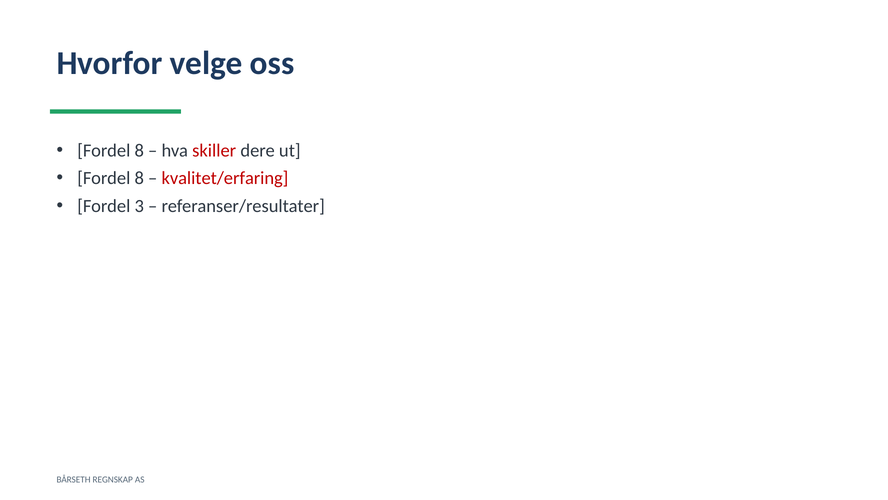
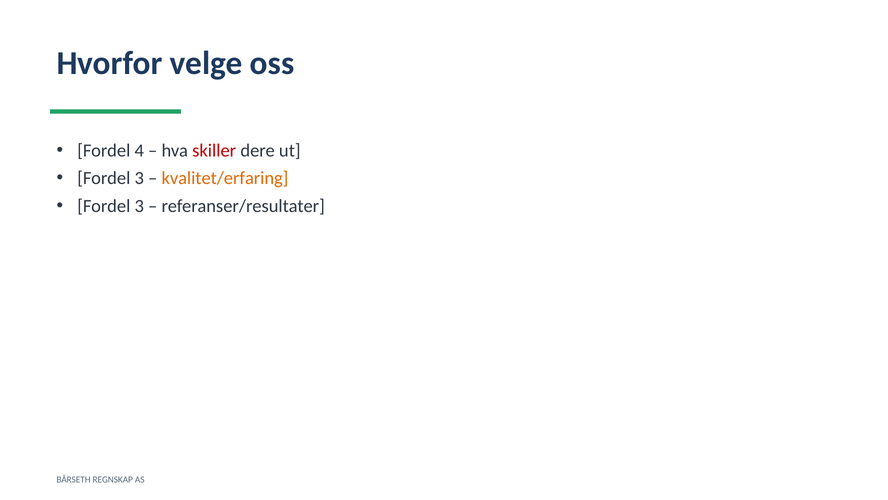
8 at (139, 150): 8 -> 4
8 at (139, 178): 8 -> 3
kvalitet/erfaring colour: red -> orange
